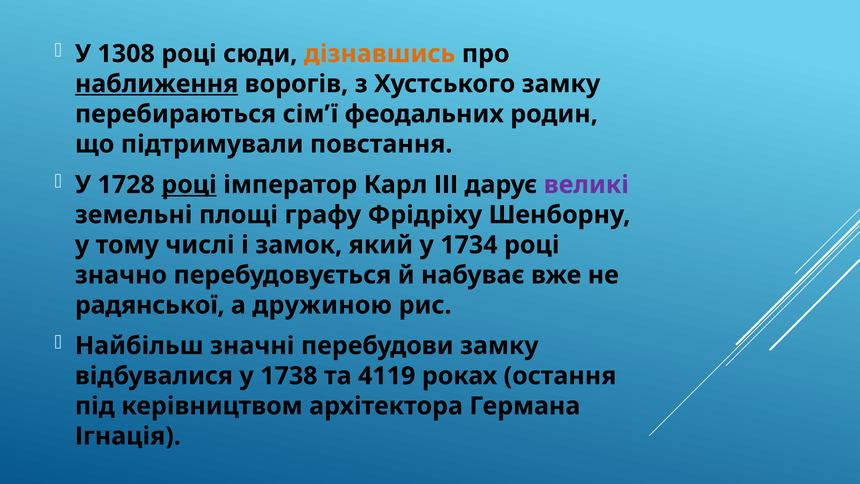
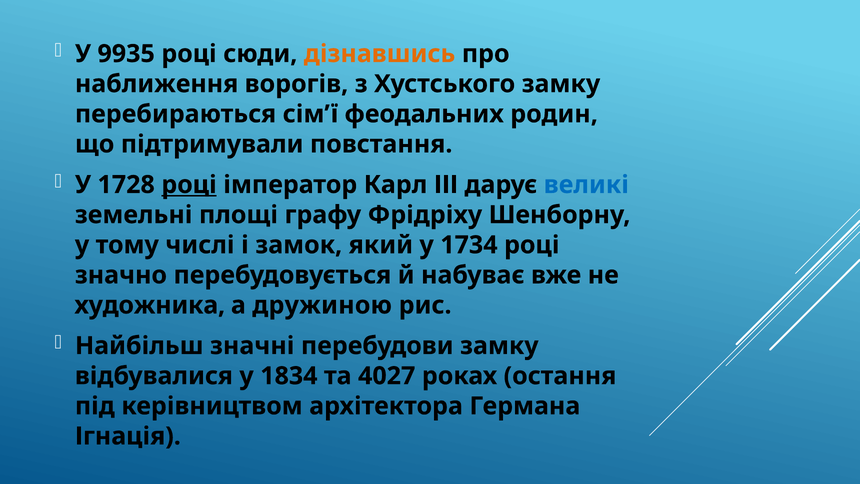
1308: 1308 -> 9935
наближення underline: present -> none
великі colour: purple -> blue
радянської: радянської -> художника
1738: 1738 -> 1834
4119: 4119 -> 4027
